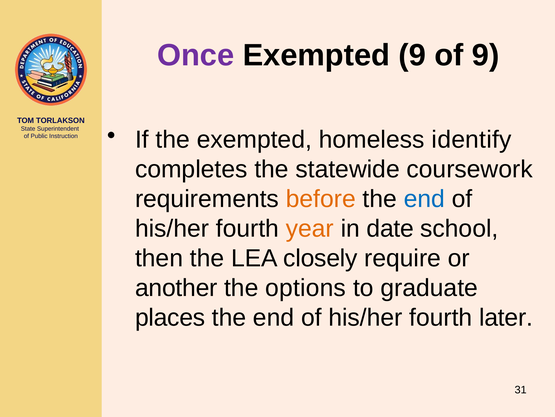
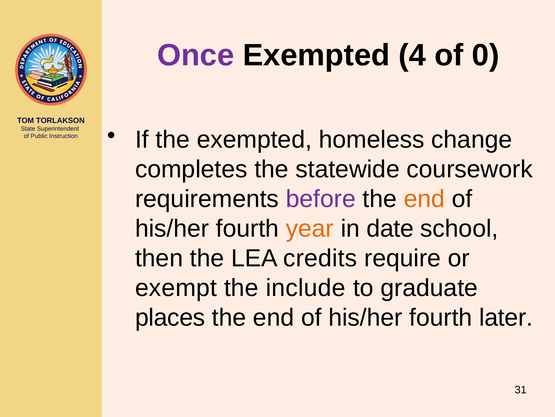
Exempted 9: 9 -> 4
of 9: 9 -> 0
identify: identify -> change
before colour: orange -> purple
end at (424, 199) colour: blue -> orange
closely: closely -> credits
another: another -> exempt
options: options -> include
